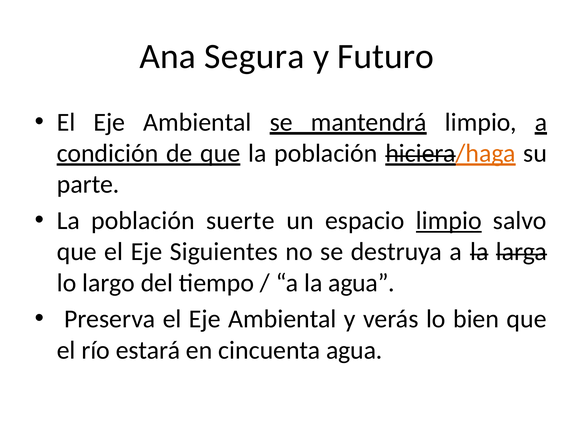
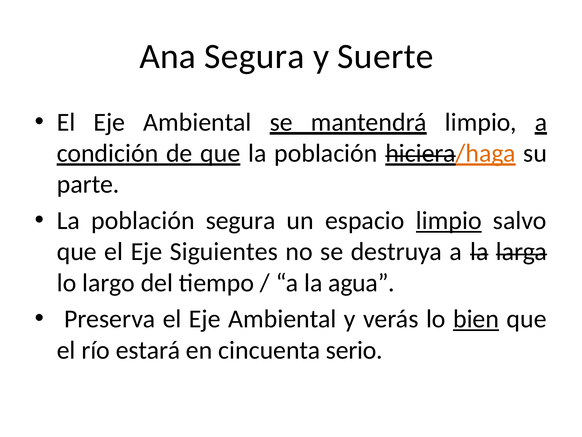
Futuro: Futuro -> Suerte
población suerte: suerte -> segura
bien underline: none -> present
cincuenta agua: agua -> serio
